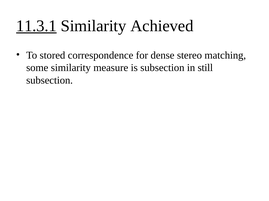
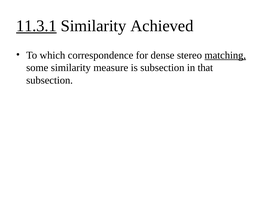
stored: stored -> which
matching underline: none -> present
still: still -> that
